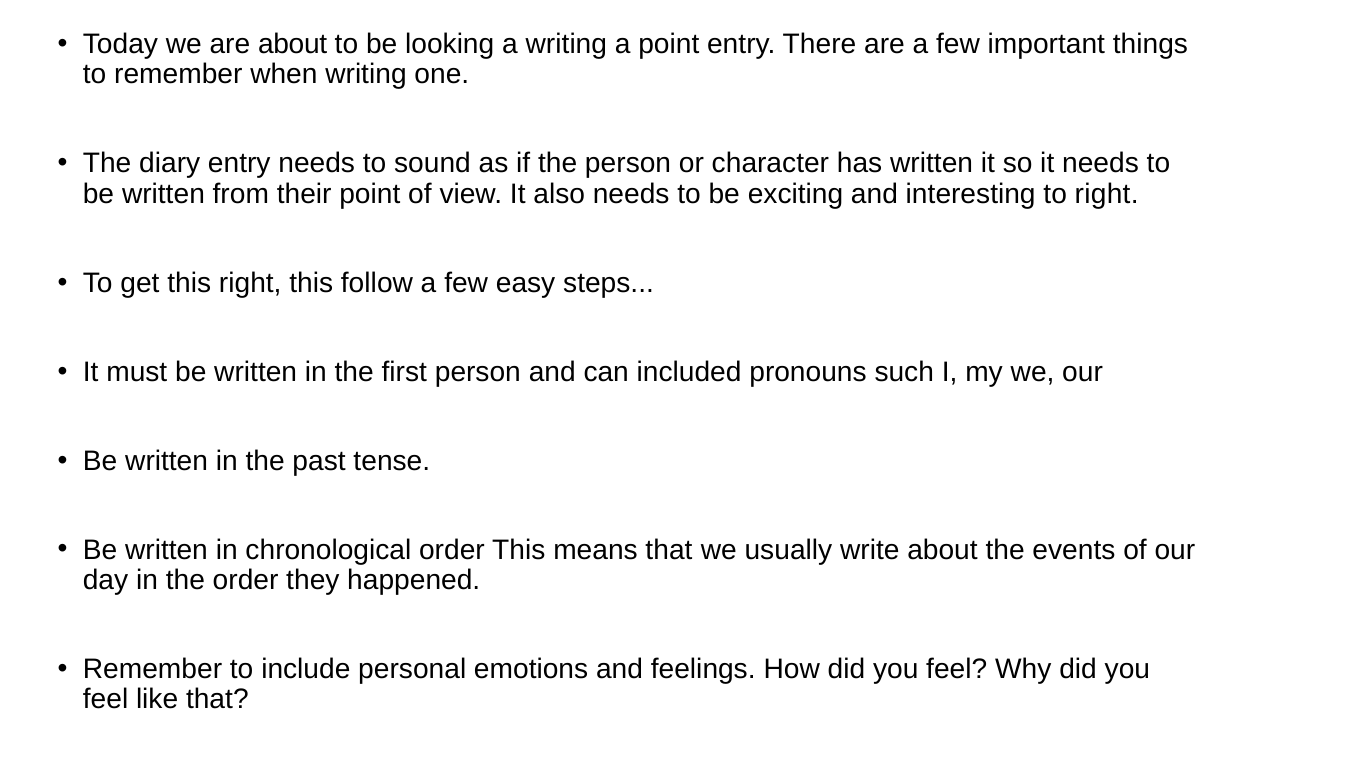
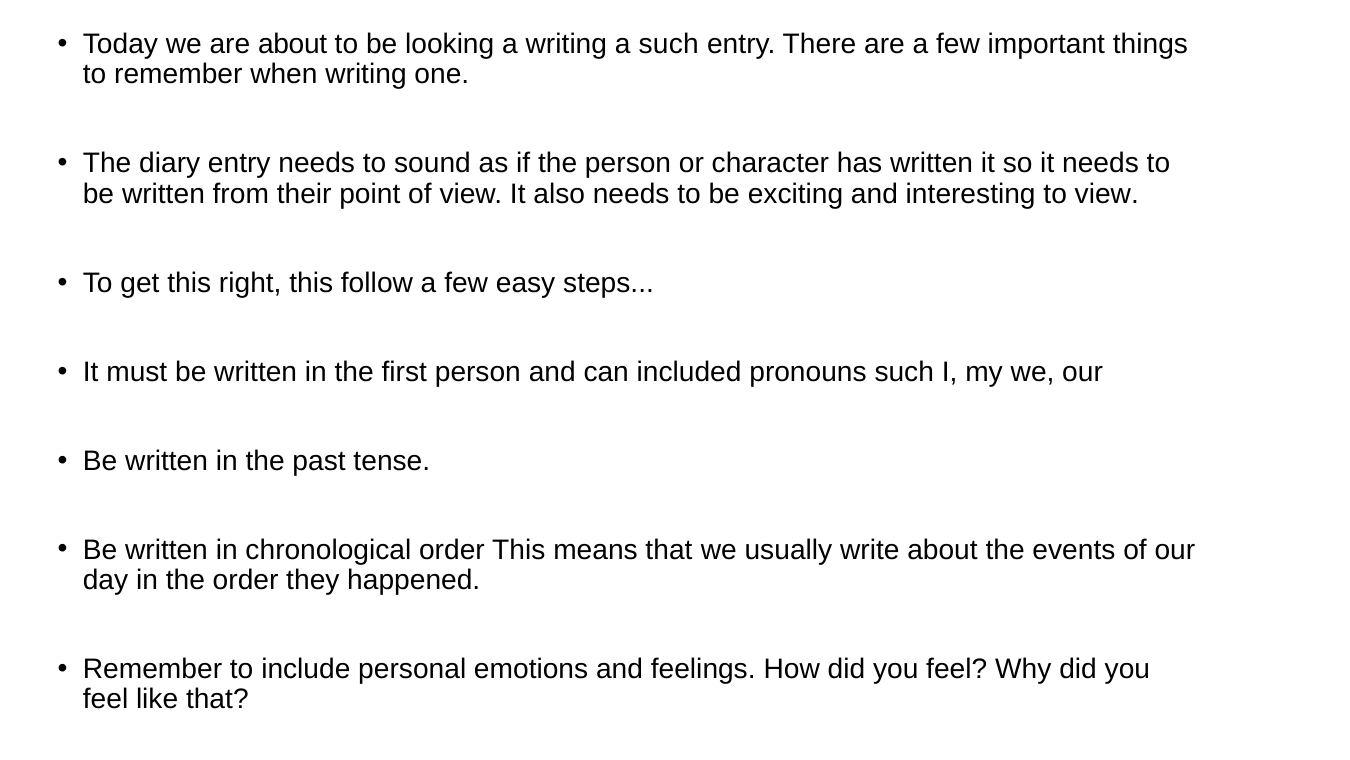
a point: point -> such
to right: right -> view
